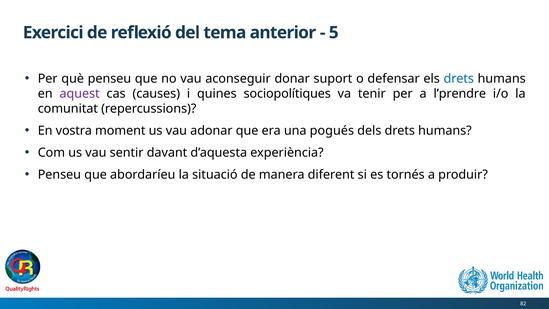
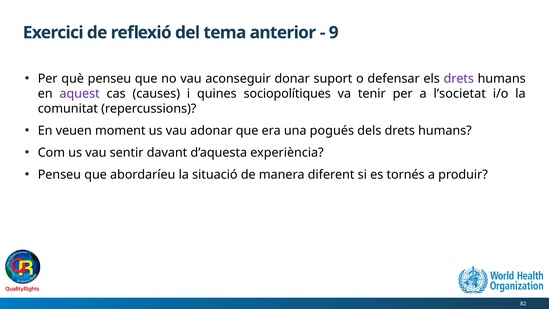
5: 5 -> 9
drets at (459, 79) colour: blue -> purple
l’prendre: l’prendre -> l’societat
vostra: vostra -> veuen
